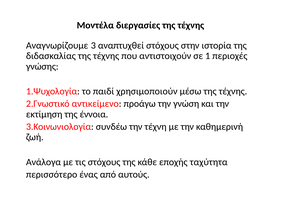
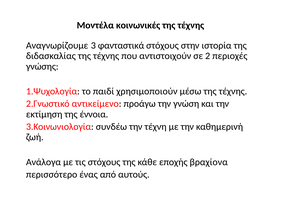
διεργασίες: διεργασίες -> κοινωνικές
αναπτυχθεί: αναπτυχθεί -> φανταστικά
1: 1 -> 2
ταχύτητα: ταχύτητα -> βραχίονα
